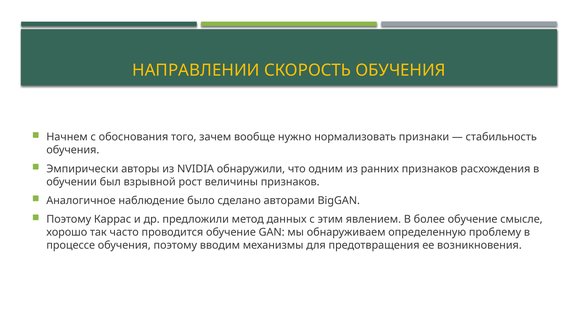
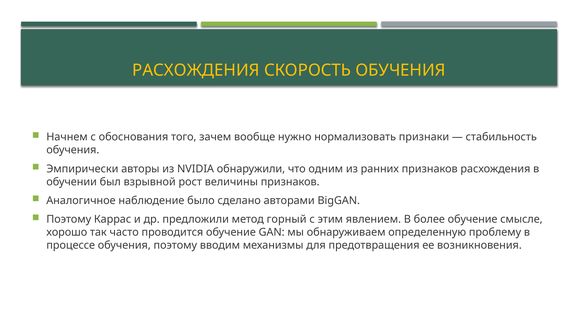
НАПРАВЛЕНИИ at (196, 70): НАПРАВЛЕНИИ -> РАСХОЖДЕНИЯ
данных: данных -> горный
